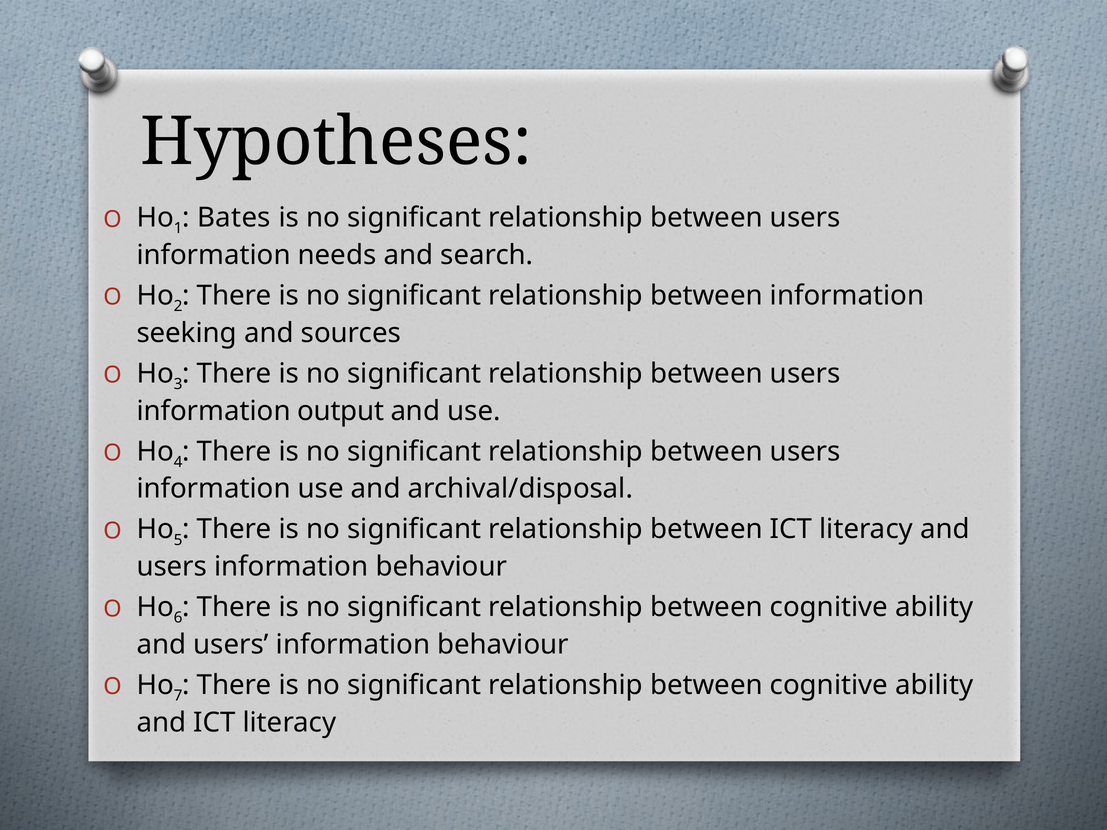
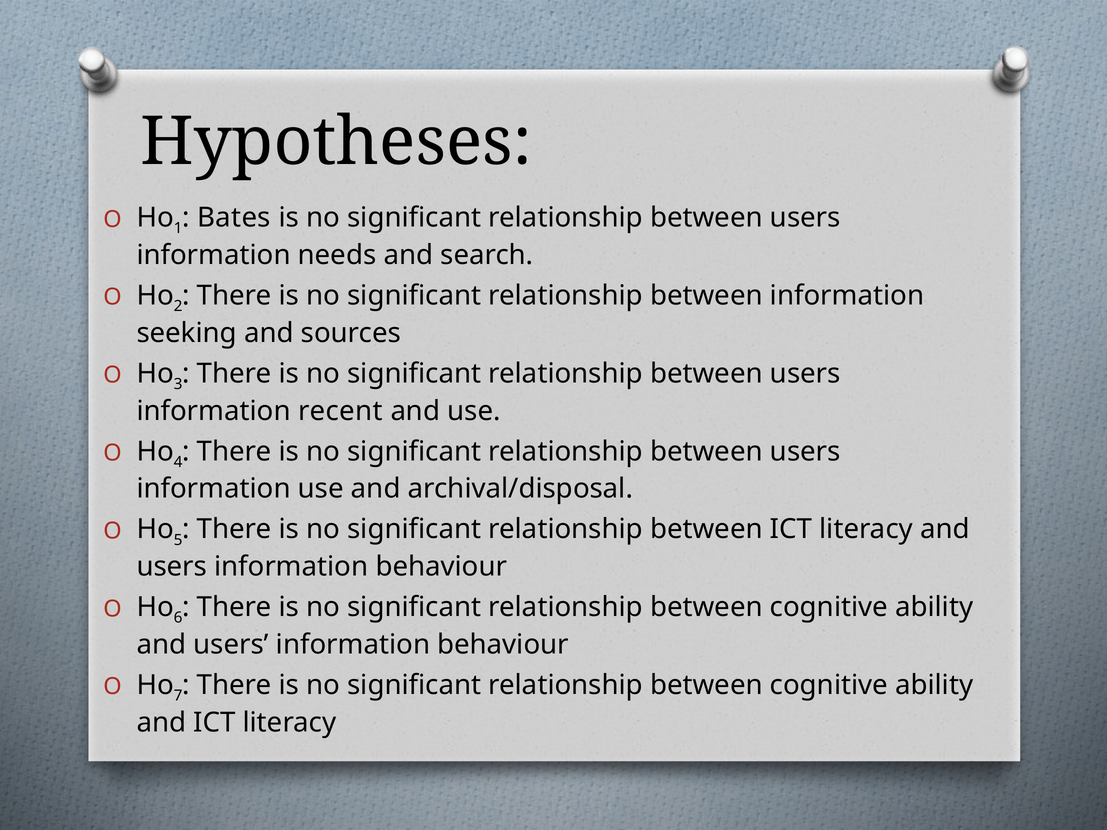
output: output -> recent
